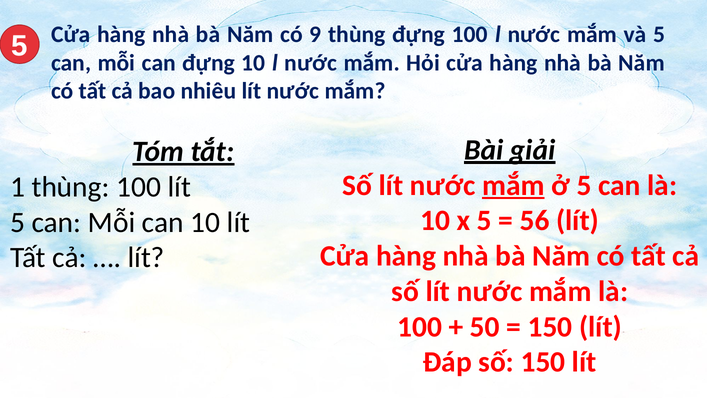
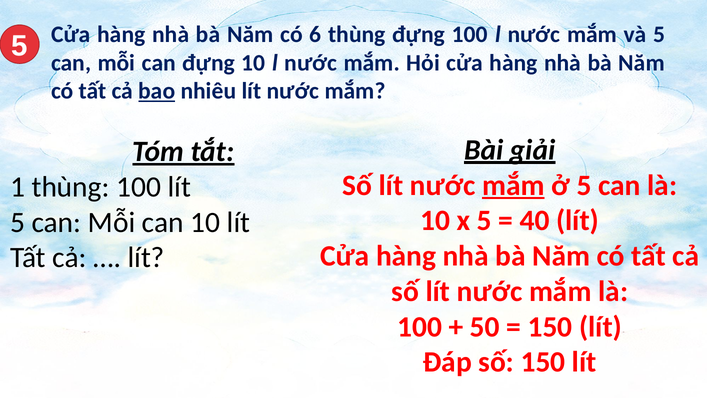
9: 9 -> 6
bao underline: none -> present
56: 56 -> 40
